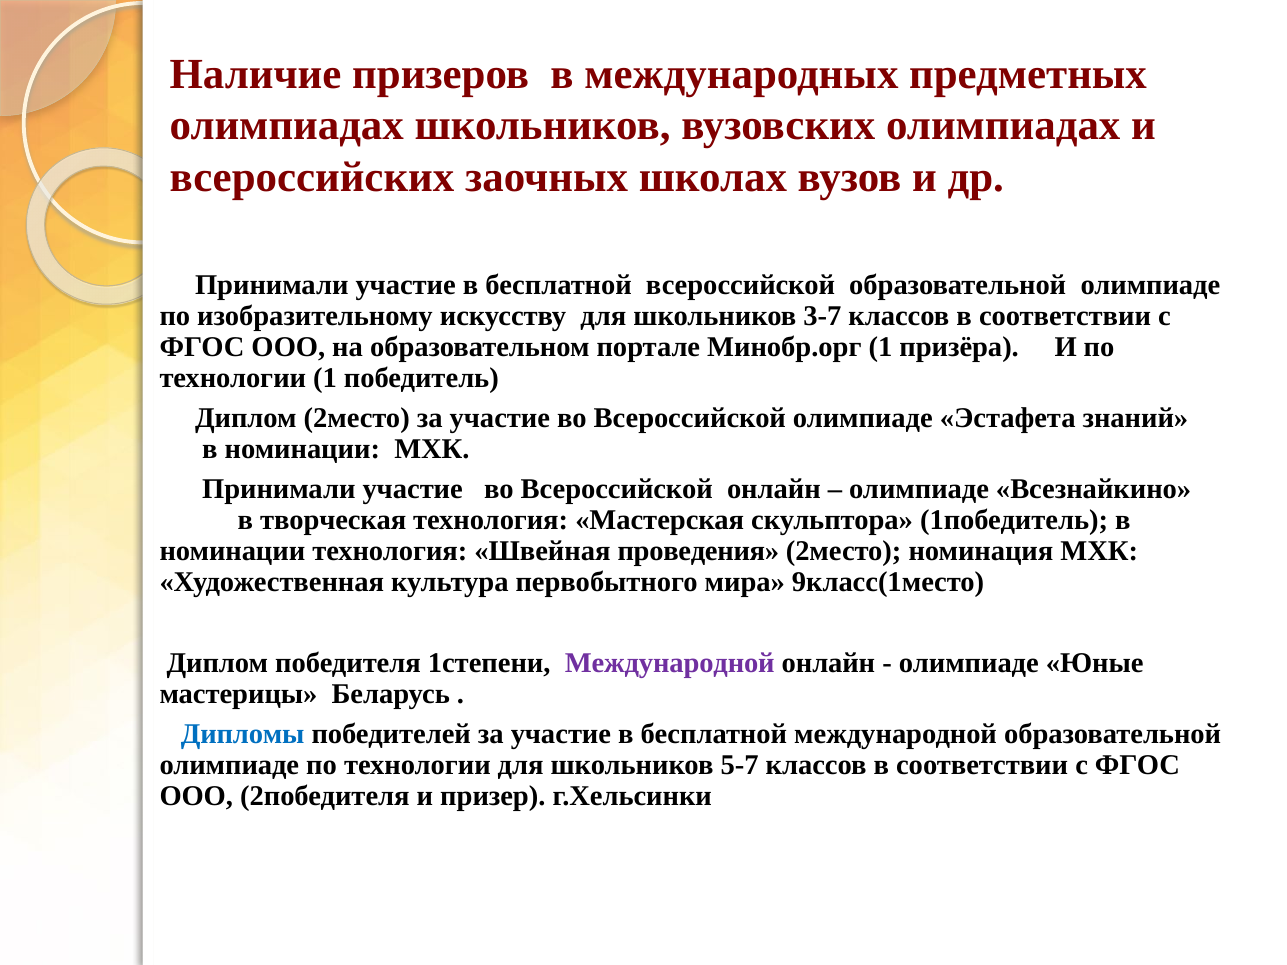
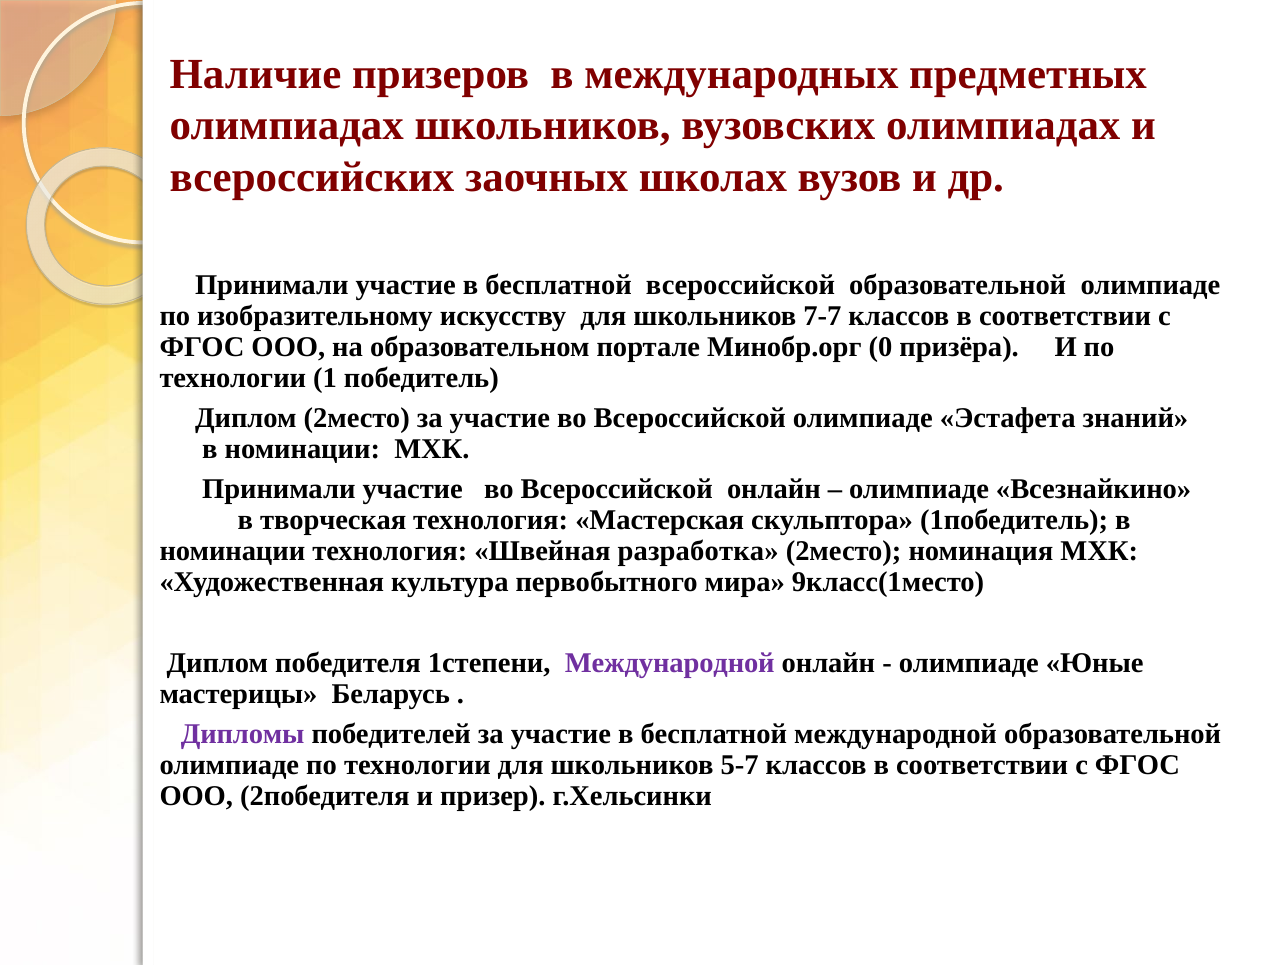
3-7: 3-7 -> 7-7
Минобр.орг 1: 1 -> 0
проведения: проведения -> разработка
Дипломы colour: blue -> purple
